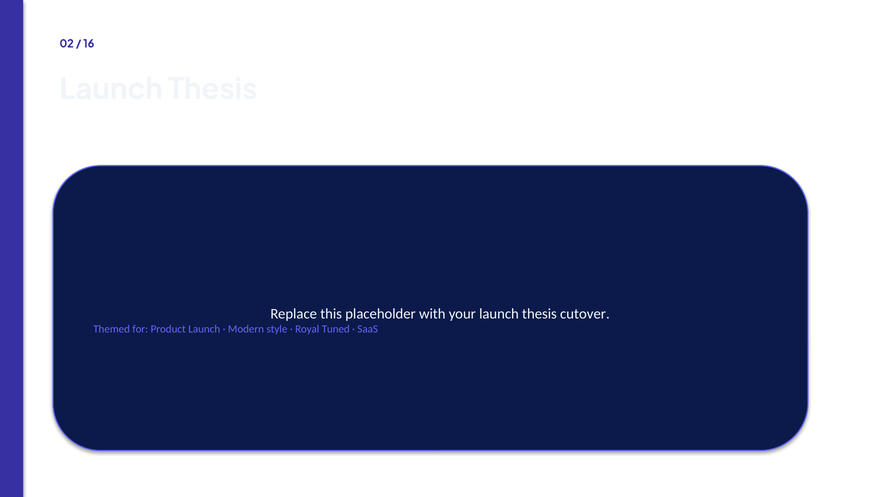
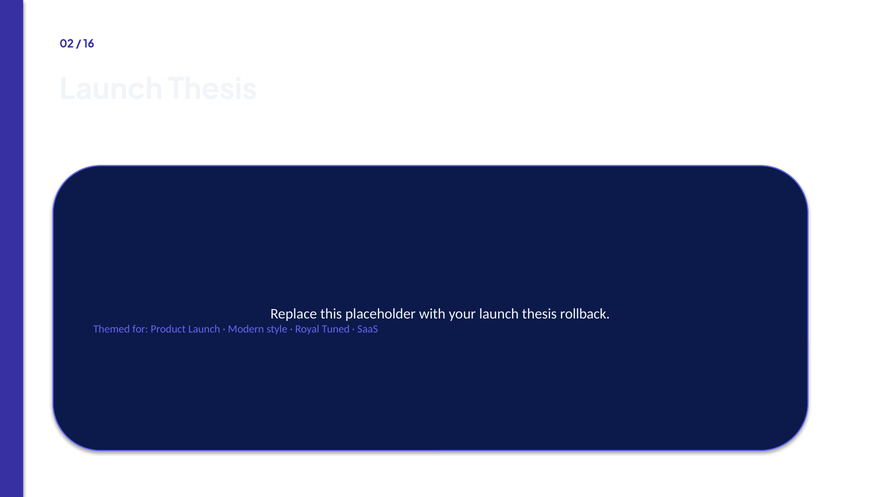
cutover: cutover -> rollback
